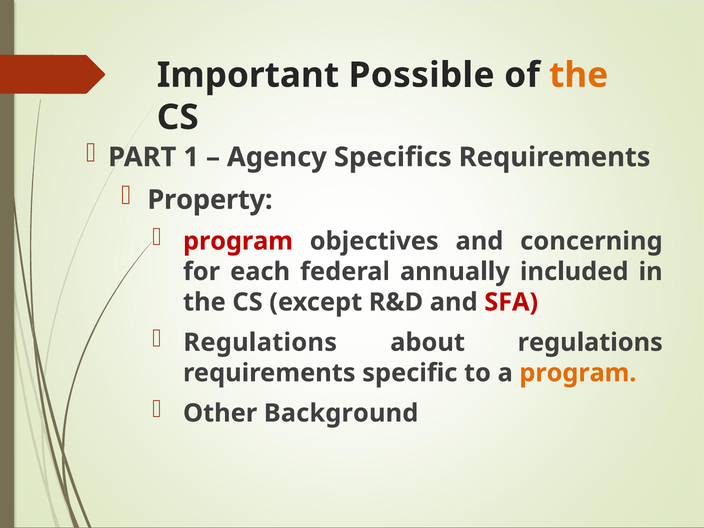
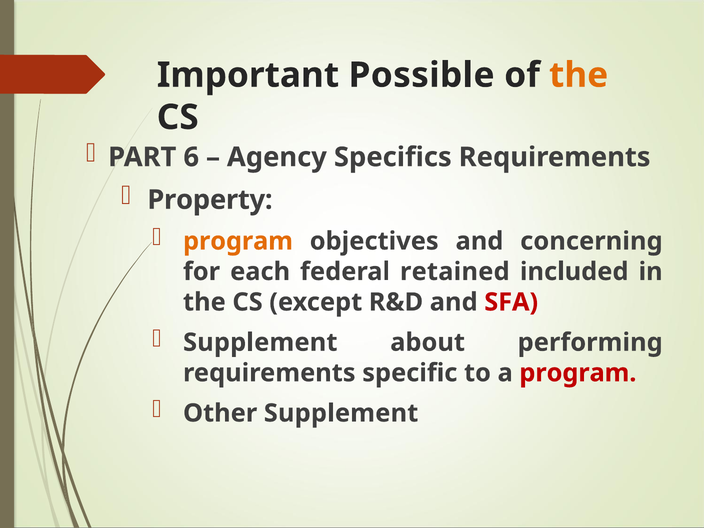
1: 1 -> 6
program at (238, 241) colour: red -> orange
annually: annually -> retained
Regulations at (260, 342): Regulations -> Supplement
about regulations: regulations -> performing
program at (578, 373) colour: orange -> red
Other Background: Background -> Supplement
